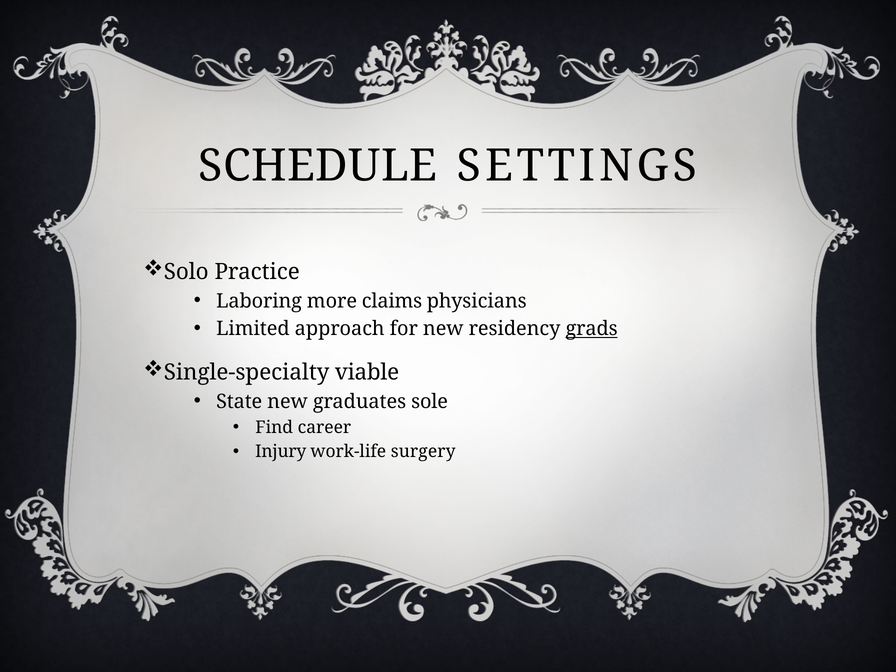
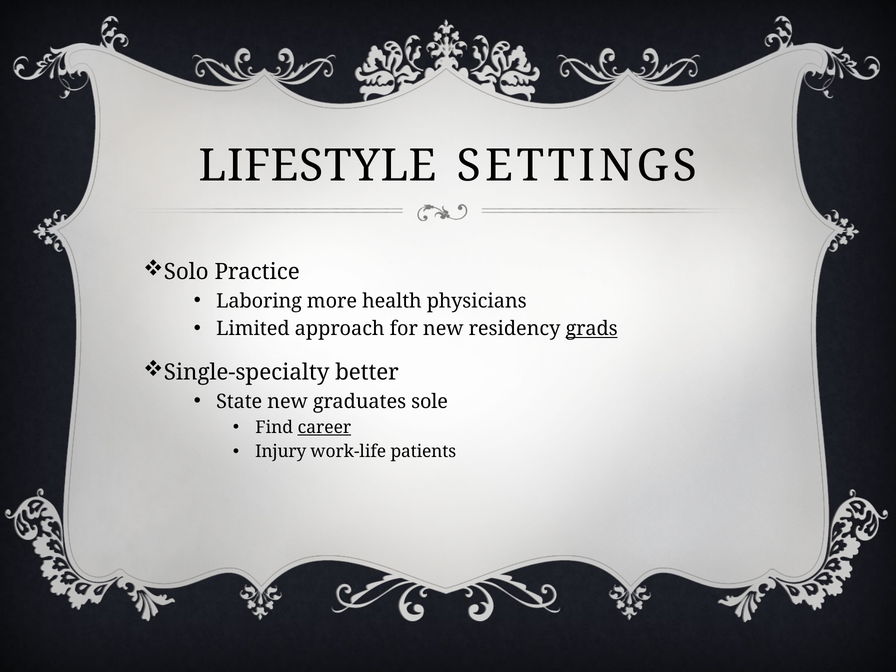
SCHEDULE: SCHEDULE -> LIFESTYLE
claims: claims -> health
viable: viable -> better
career underline: none -> present
surgery: surgery -> patients
